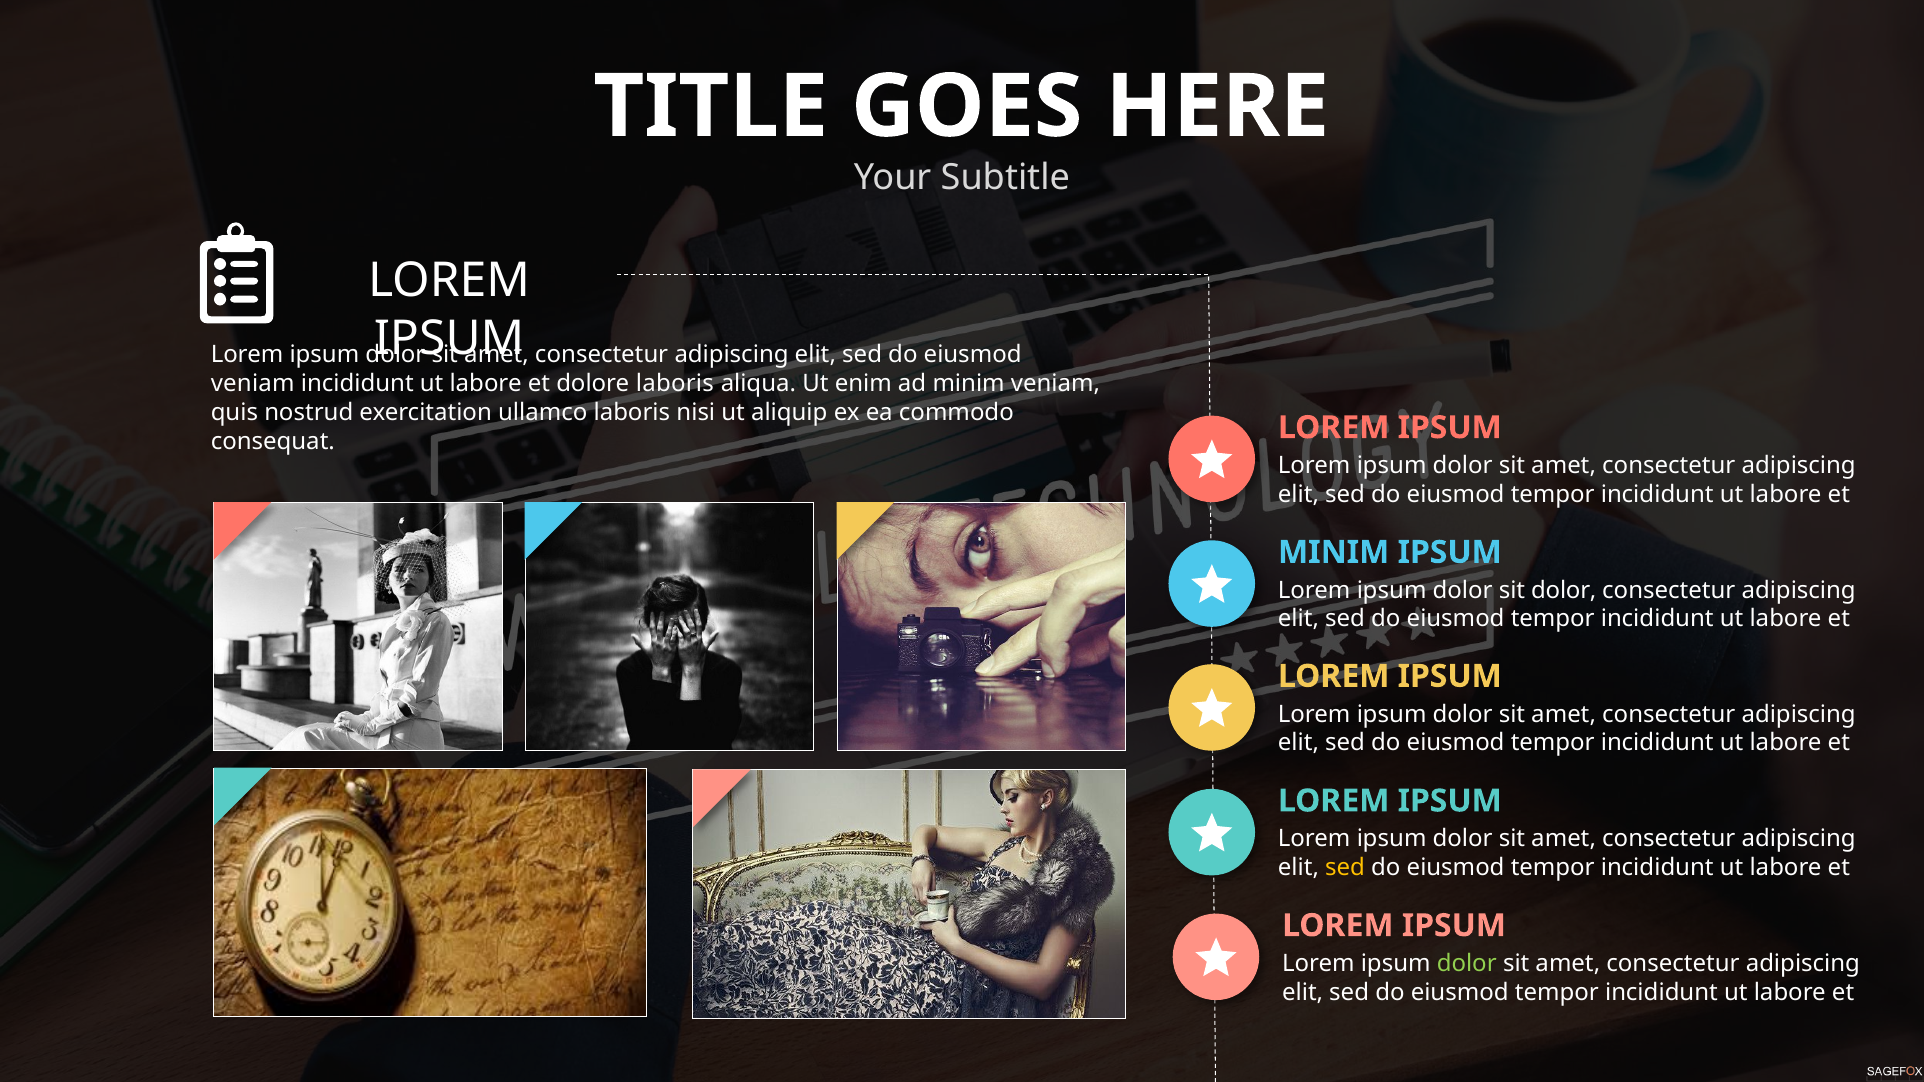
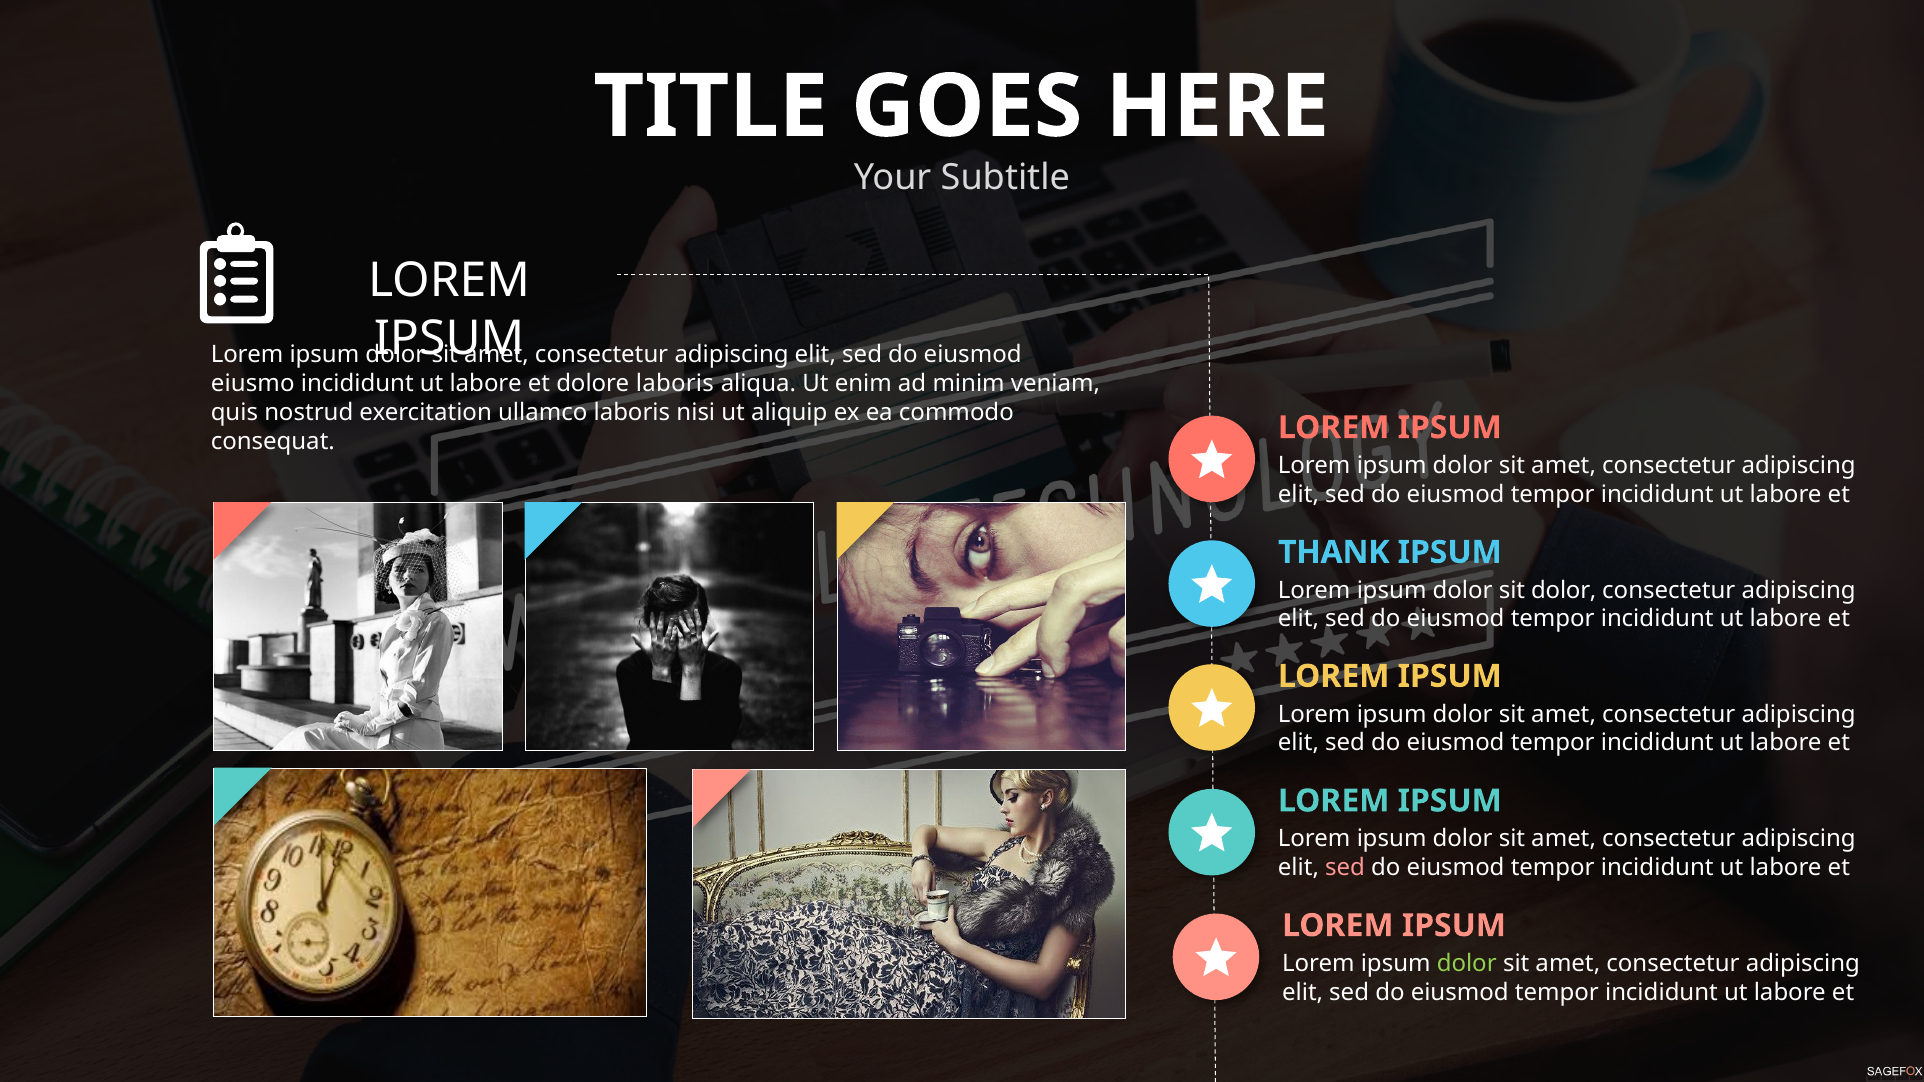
veniam at (253, 384): veniam -> eiusmo
MINIM at (1334, 552): MINIM -> THANK
sed at (1345, 868) colour: yellow -> pink
